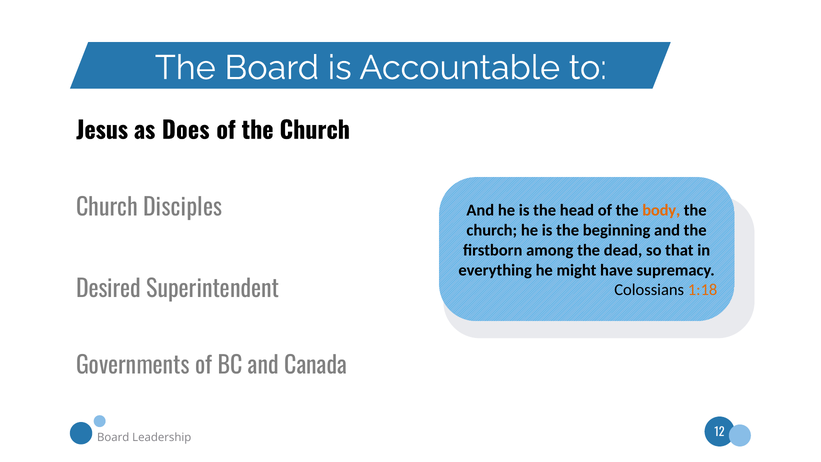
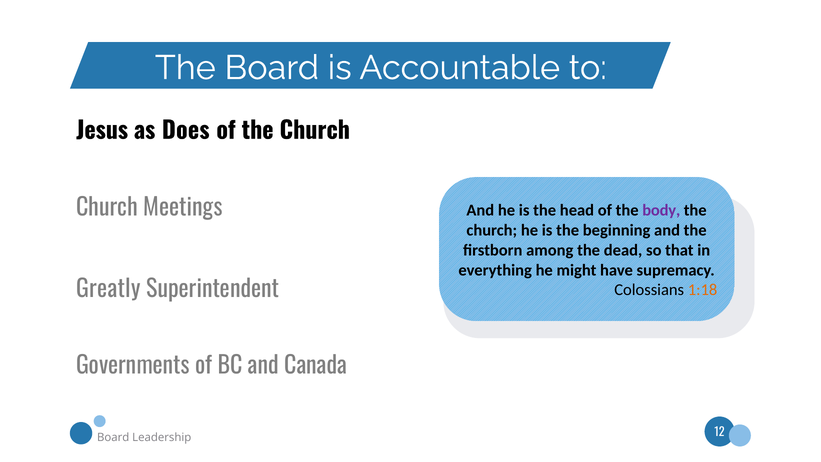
Disciples: Disciples -> Meetings
body colour: orange -> purple
Desired: Desired -> Greatly
